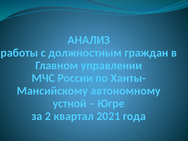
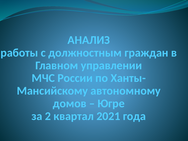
устной: устной -> домов
